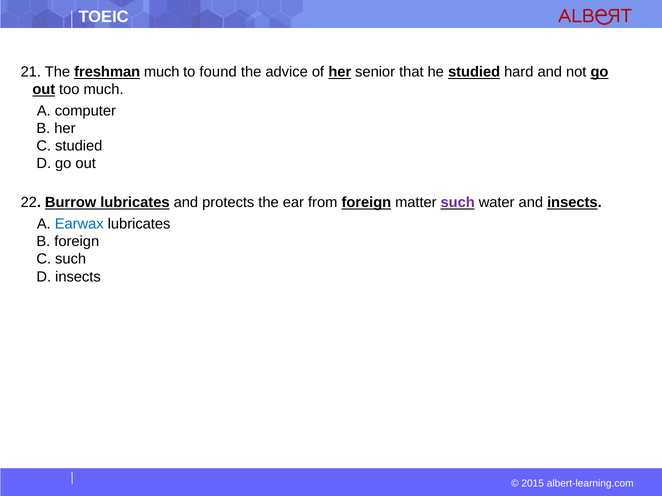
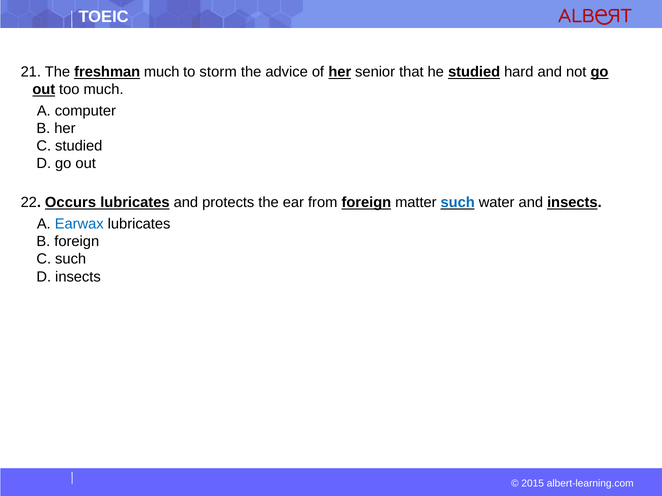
found: found -> storm
Burrow: Burrow -> Occurs
such at (458, 203) colour: purple -> blue
